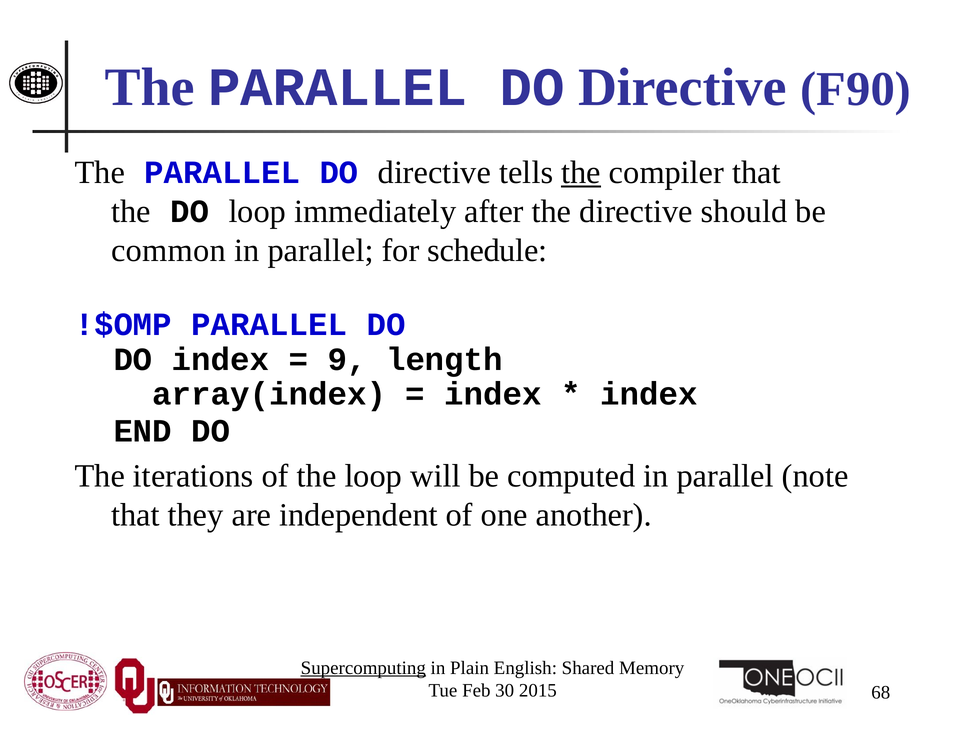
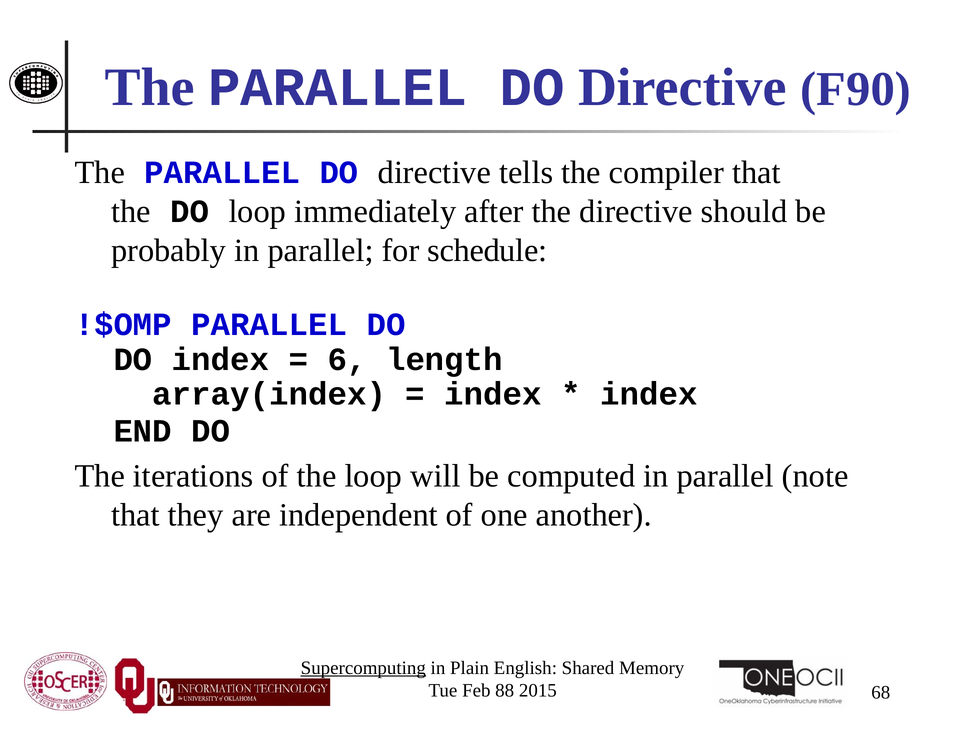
the at (581, 173) underline: present -> none
common: common -> probably
9: 9 -> 6
30: 30 -> 88
